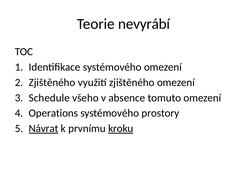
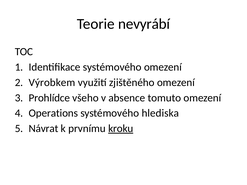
Zjištěného at (52, 83): Zjištěného -> Výrobkem
Schedule: Schedule -> Prohlídce
prostory: prostory -> hlediska
Návrat underline: present -> none
